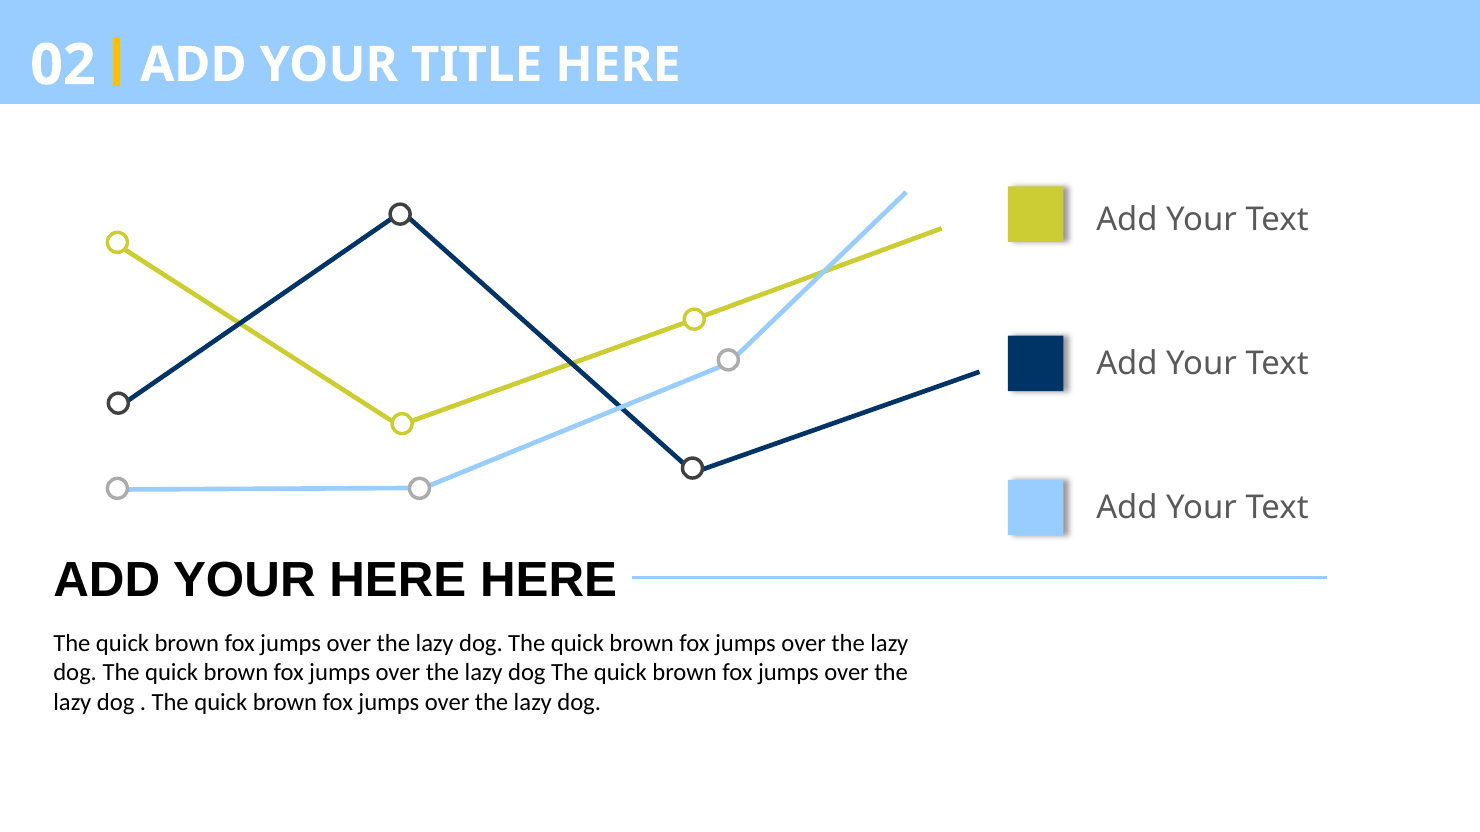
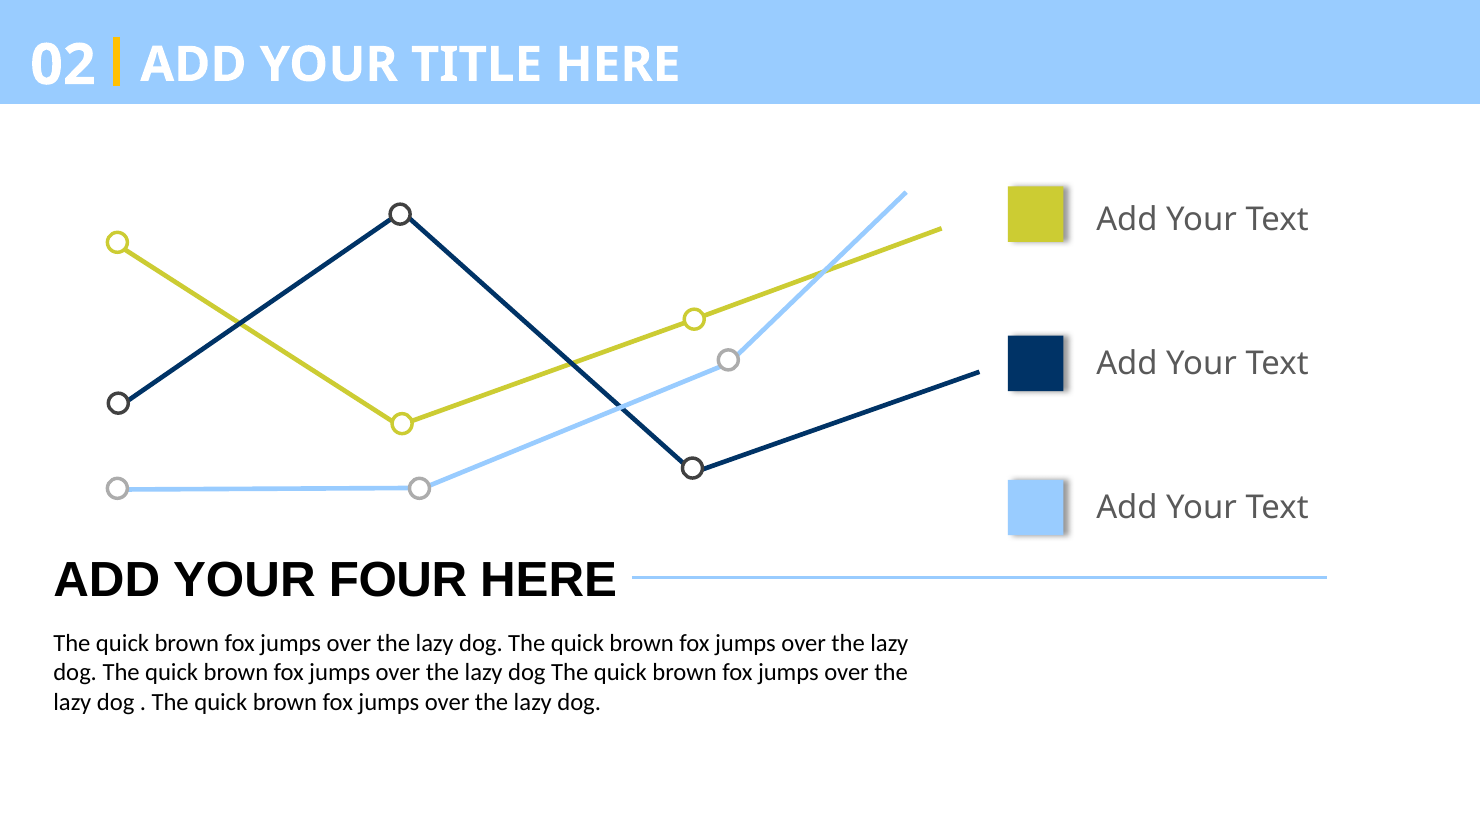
YOUR HERE: HERE -> FOUR
